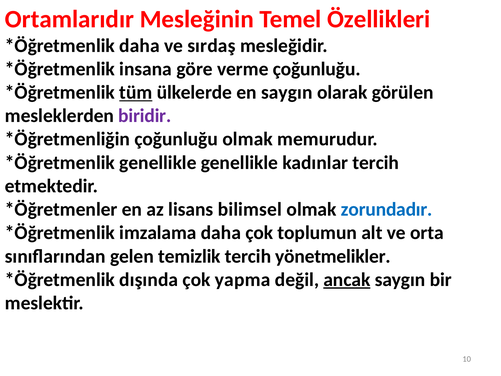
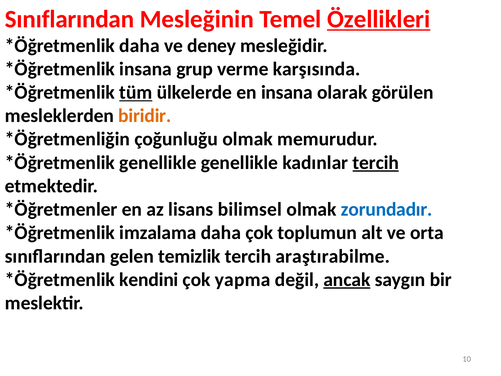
Ortamlarıdır at (69, 19): Ortamlarıdır -> Sınıflarından
Özellikleri underline: none -> present
sırdaş: sırdaş -> deney
göre: göre -> grup
verme çoğunluğu: çoğunluğu -> karşısında
en saygın: saygın -> insana
biridir colour: purple -> orange
tercih at (376, 163) underline: none -> present
yönetmelikler: yönetmelikler -> araştırabilme
dışında: dışında -> kendini
